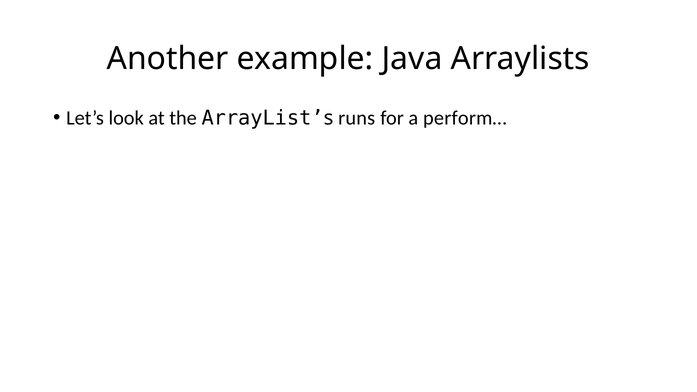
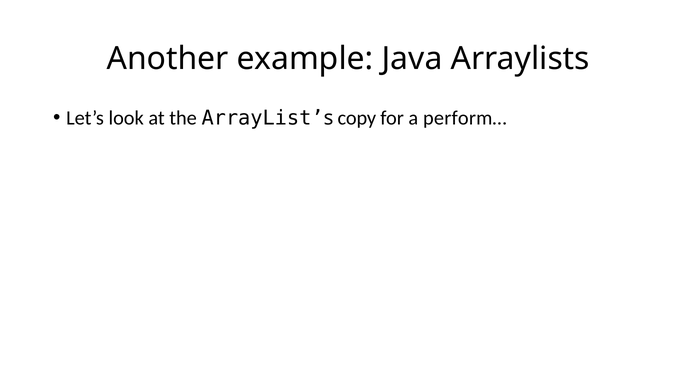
runs: runs -> copy
